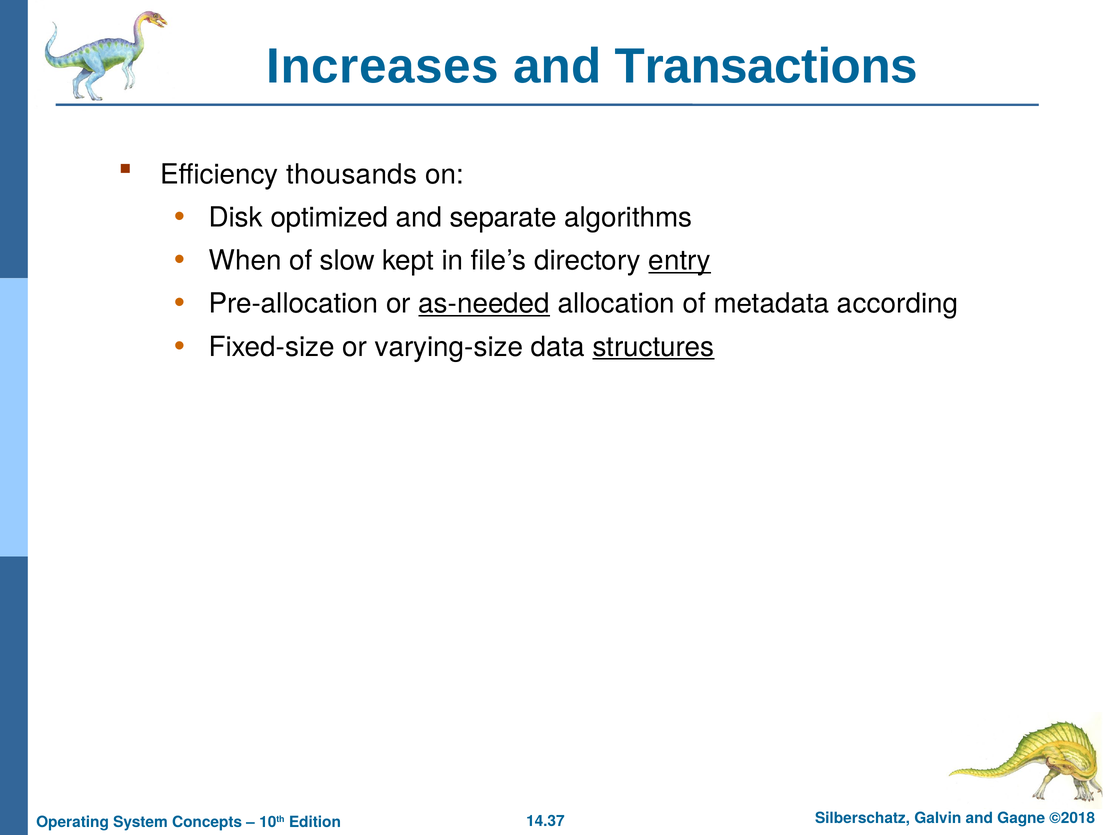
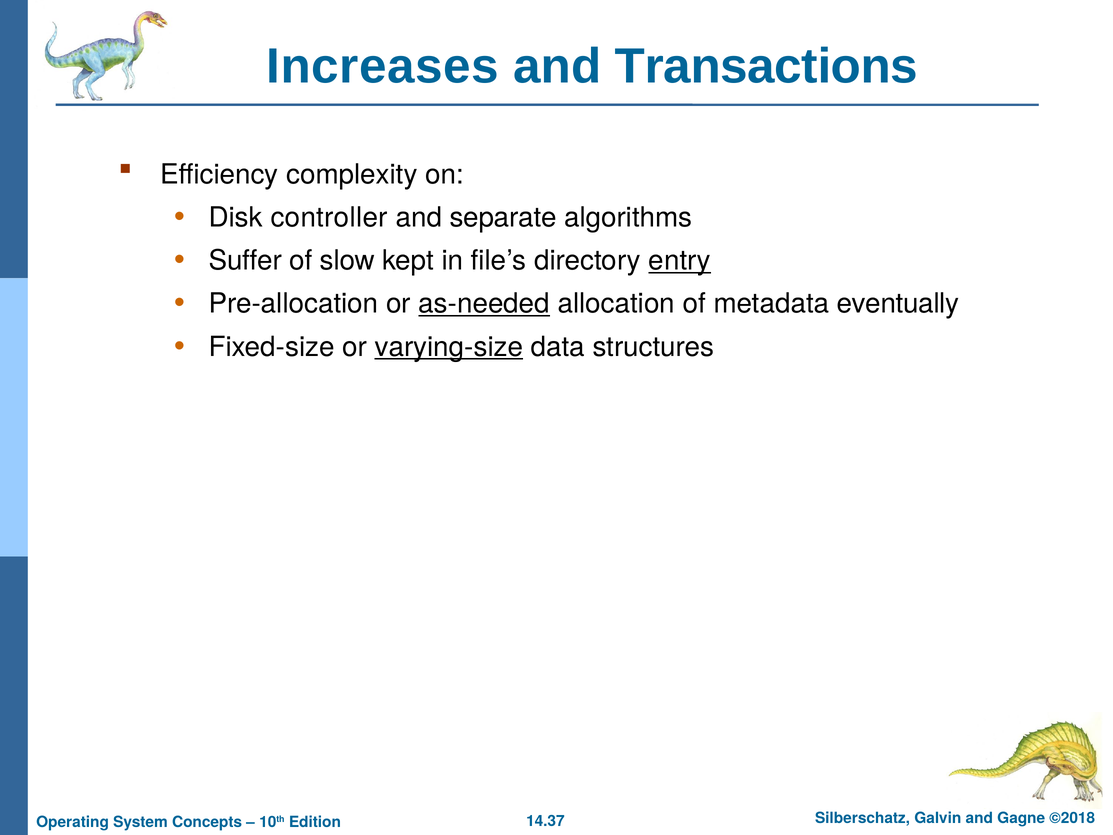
thousands: thousands -> complexity
optimized: optimized -> controller
When: When -> Suffer
according: according -> eventually
varying-size underline: none -> present
structures underline: present -> none
